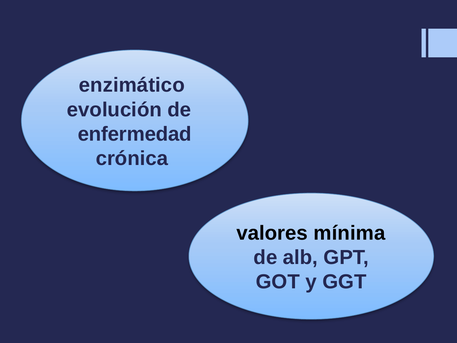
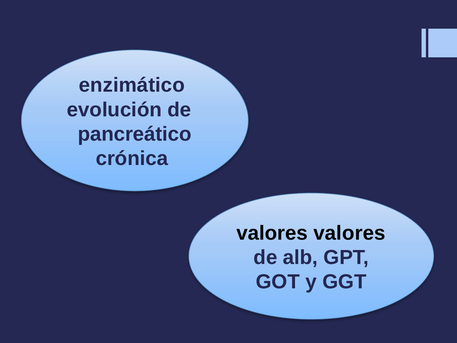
enfermedad: enfermedad -> pancreático
valores mínima: mínima -> valores
